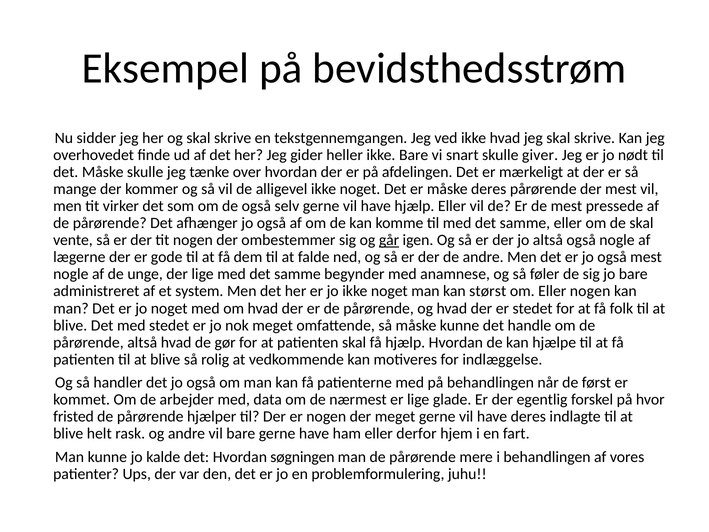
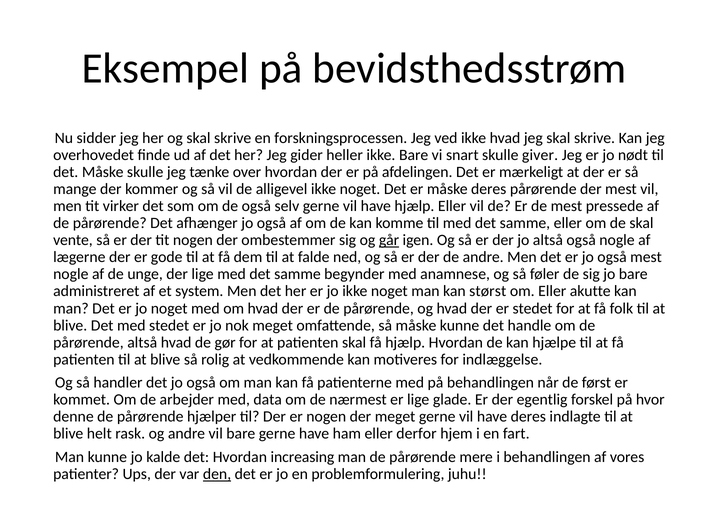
tekstgennemgangen: tekstgennemgangen -> forskningsprocessen
Eller nogen: nogen -> akutte
fristed: fristed -> denne
søgningen: søgningen -> increasing
den underline: none -> present
